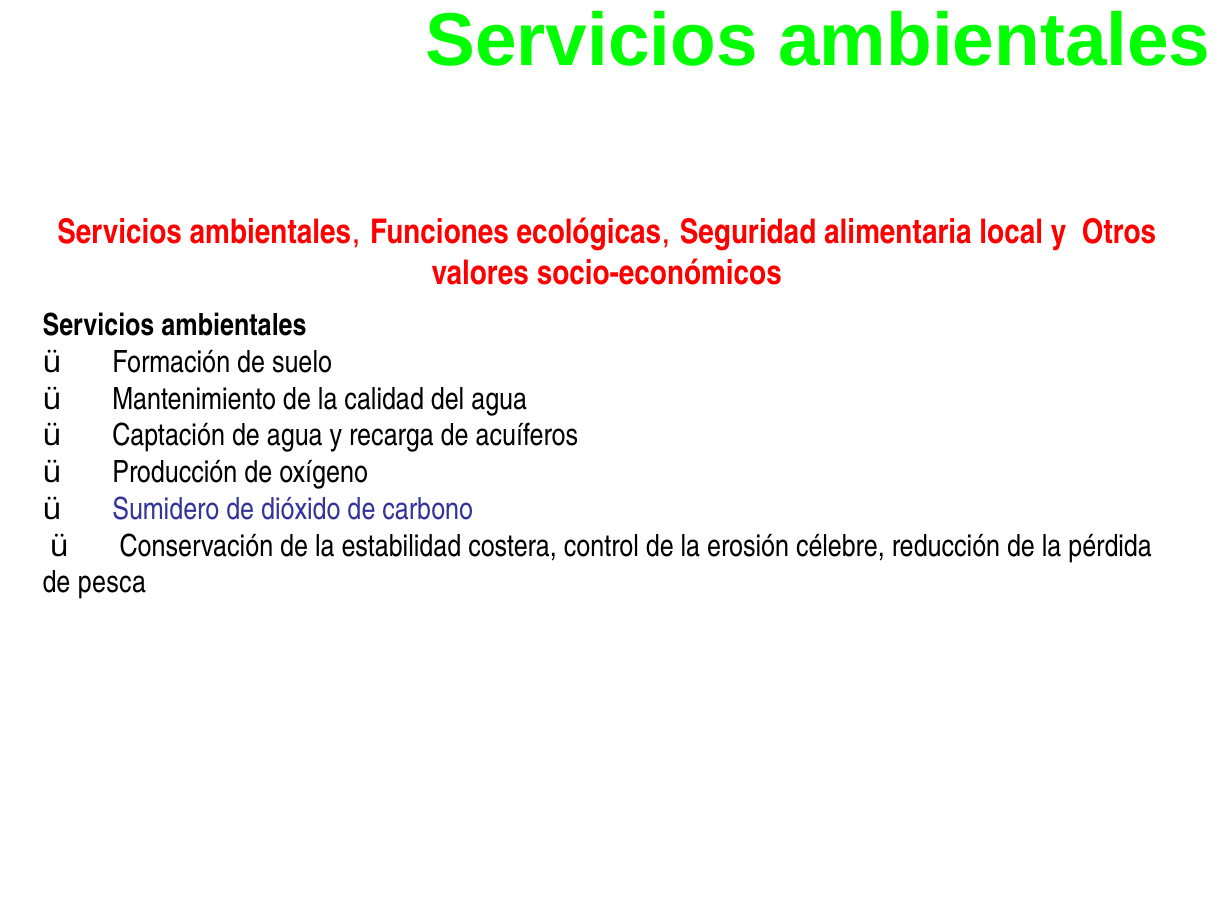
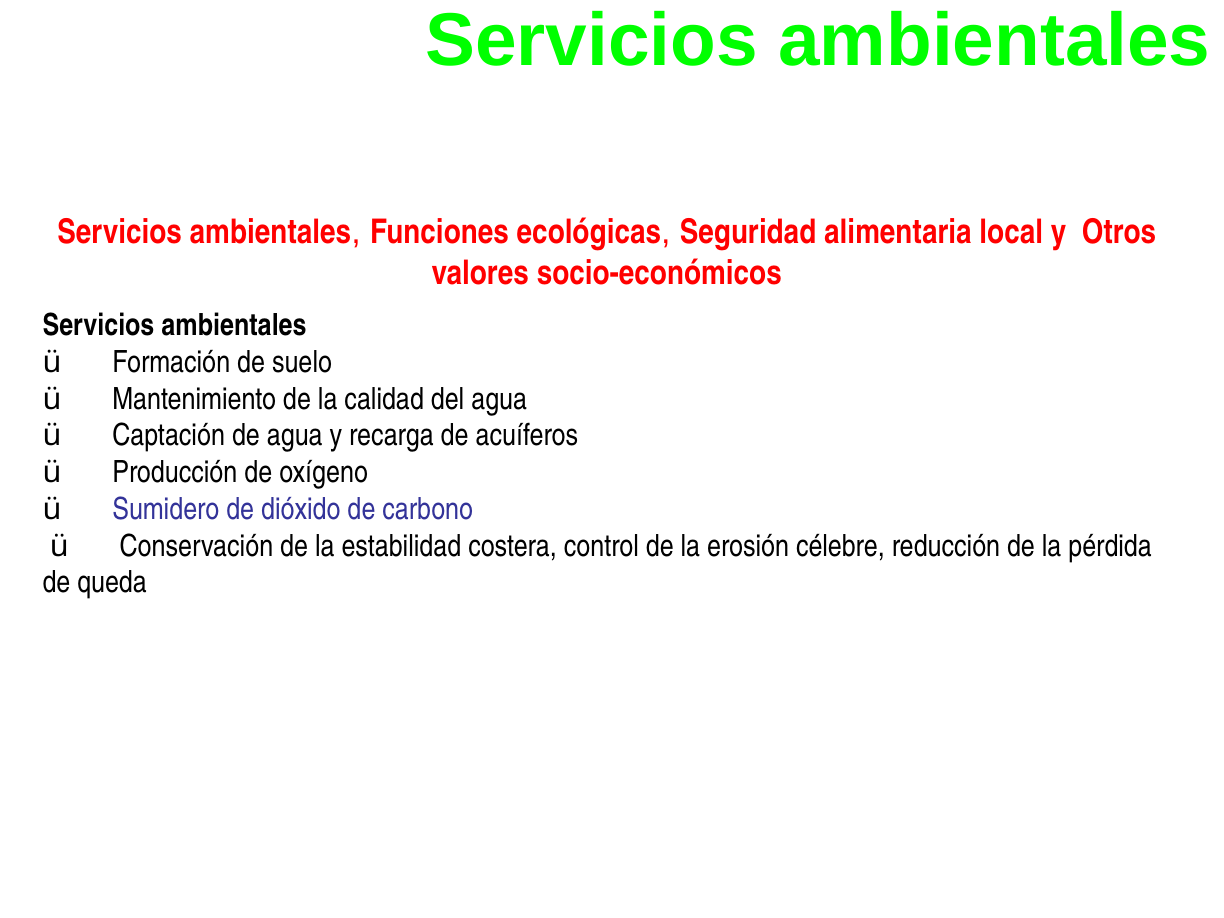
pesca: pesca -> queda
